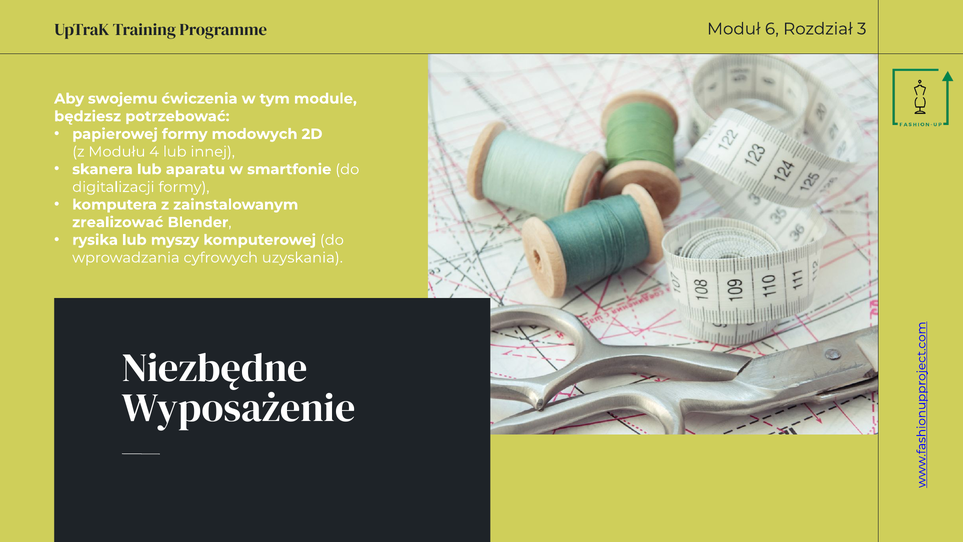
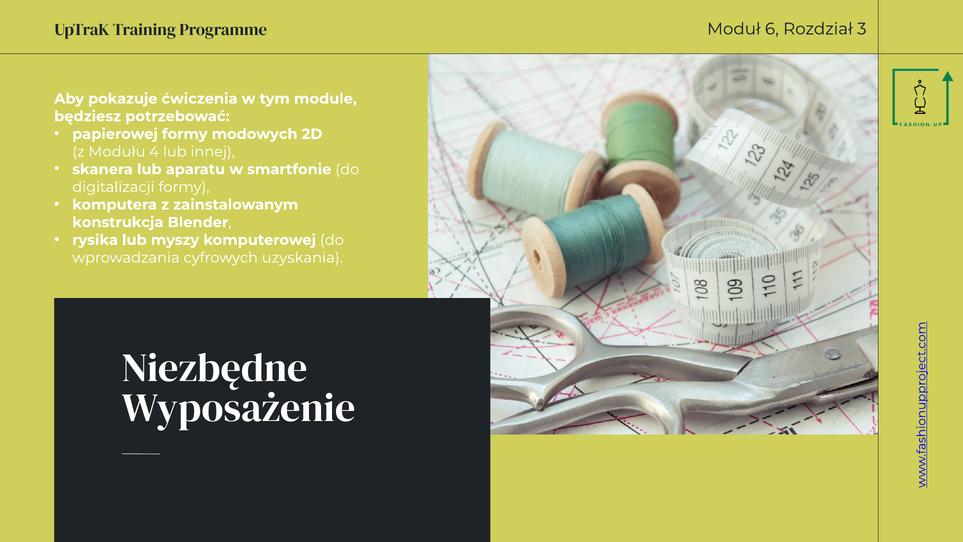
swojemu: swojemu -> pokazuje
zrealizować: zrealizować -> konstrukcja
